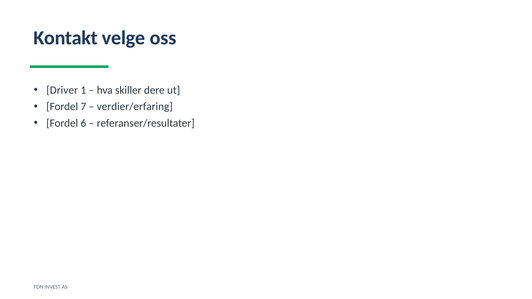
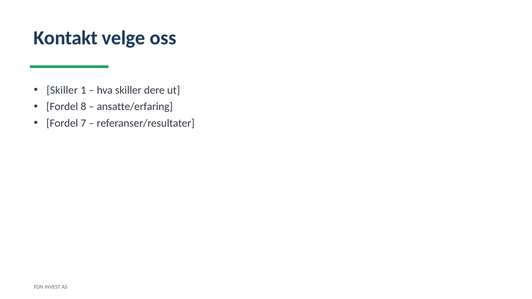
Driver at (62, 90): Driver -> Skiller
7: 7 -> 8
verdier/erfaring: verdier/erfaring -> ansatte/erfaring
6: 6 -> 7
